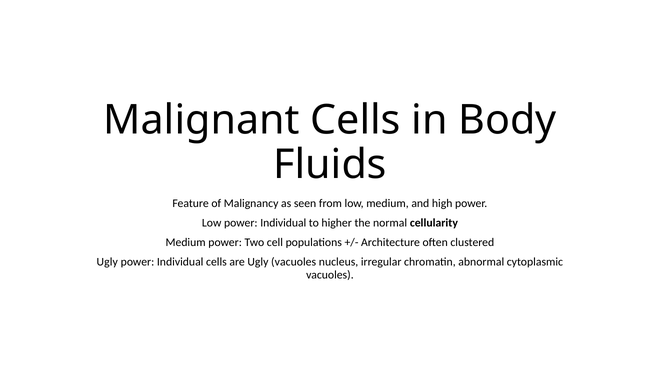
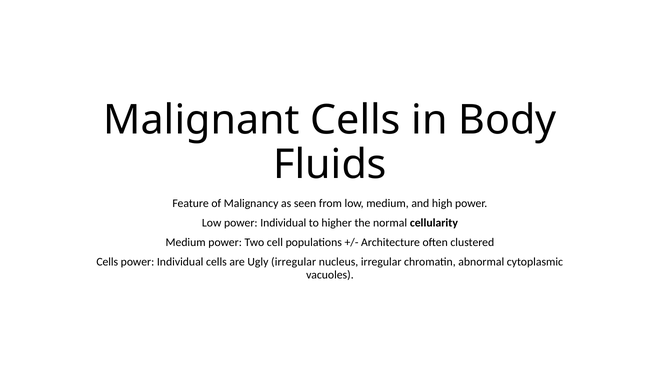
Ugly at (107, 262): Ugly -> Cells
Ugly vacuoles: vacuoles -> irregular
